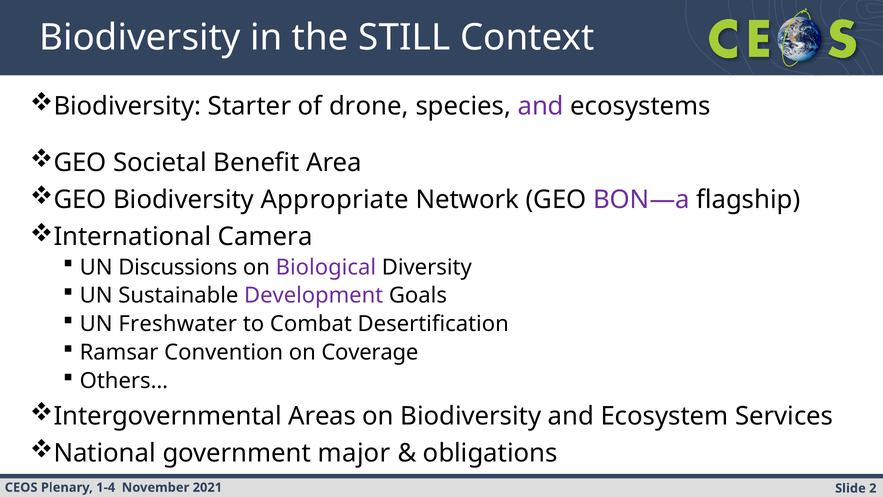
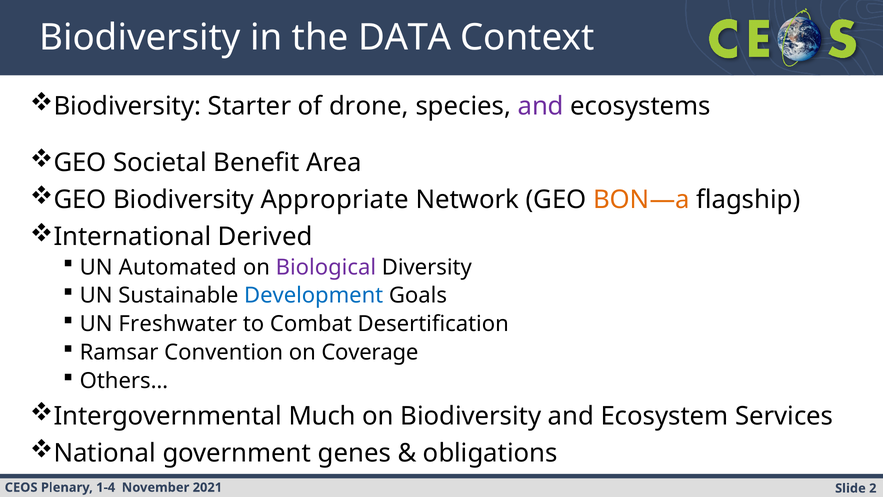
STILL: STILL -> DATA
BON—a colour: purple -> orange
Camera: Camera -> Derived
Discussions: Discussions -> Automated
Development colour: purple -> blue
Areas: Areas -> Much
major: major -> genes
